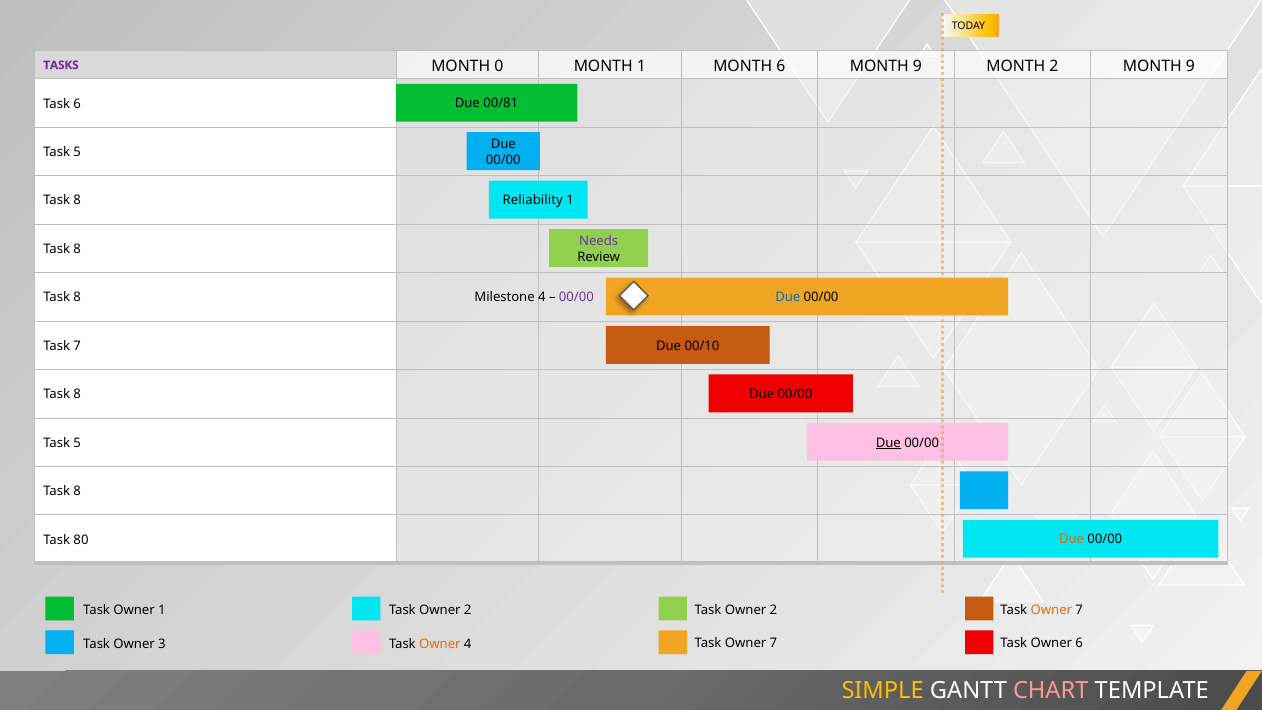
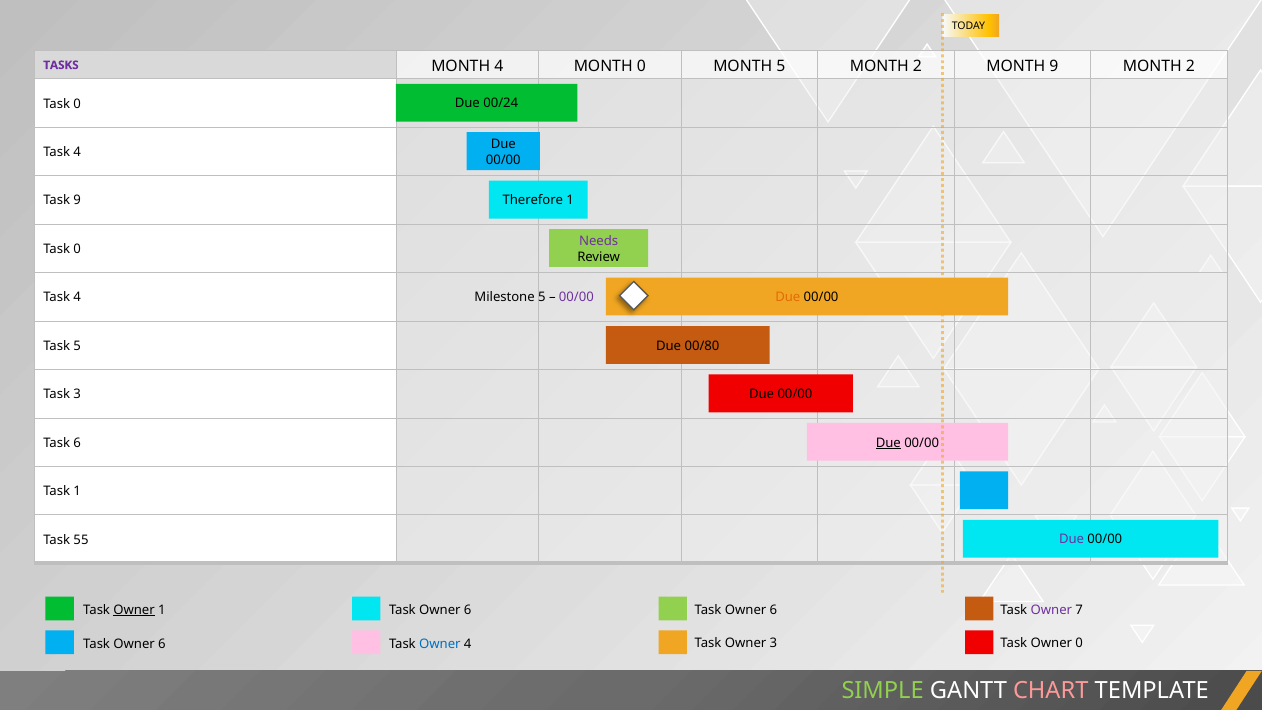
MONTH 0: 0 -> 4
MONTH 1: 1 -> 0
MONTH 6: 6 -> 5
9 at (917, 67): 9 -> 2
MONTH 2: 2 -> 9
9 at (1190, 67): 9 -> 2
6 at (77, 104): 6 -> 0
00/81: 00/81 -> 00/24
5 at (77, 152): 5 -> 4
8 at (77, 201): 8 -> 9
Reliability: Reliability -> Therefore
8 at (77, 249): 8 -> 0
Milestone 4: 4 -> 5
8 at (77, 297): 8 -> 4
Due at (788, 297) colour: blue -> orange
Task 7: 7 -> 5
00/10: 00/10 -> 00/80
8 at (77, 394): 8 -> 3
5 at (77, 443): 5 -> 6
8 at (77, 491): 8 -> 1
80: 80 -> 55
Due at (1072, 540) colour: orange -> purple
2 at (773, 610): 2 -> 6
Owner at (1051, 610) colour: orange -> purple
Owner at (134, 610) underline: none -> present
2 at (468, 610): 2 -> 6
Owner 6: 6 -> 0
7 at (773, 644): 7 -> 3
3 at (162, 644): 3 -> 6
Owner at (440, 644) colour: orange -> blue
SIMPLE colour: yellow -> light green
